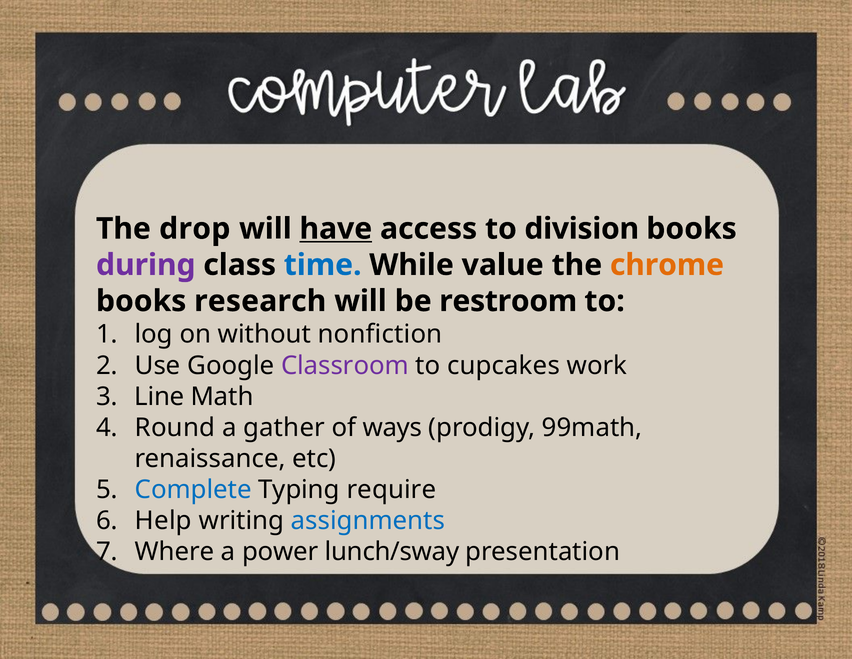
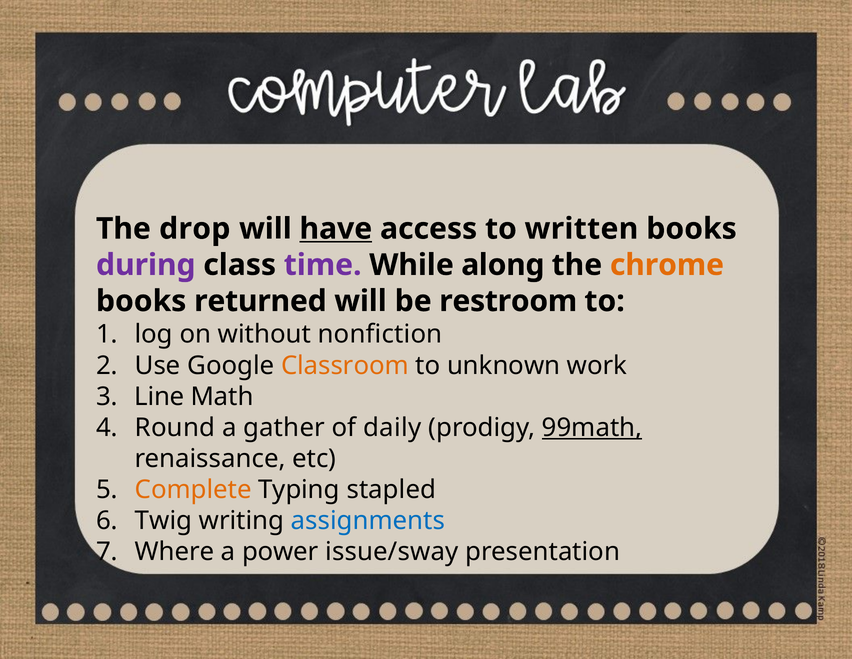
division: division -> written
time colour: blue -> purple
value: value -> along
research: research -> returned
Classroom colour: purple -> orange
cupcakes: cupcakes -> unknown
ways: ways -> daily
99math underline: none -> present
Complete colour: blue -> orange
require: require -> stapled
Help: Help -> Twig
lunch/sway: lunch/sway -> issue/sway
